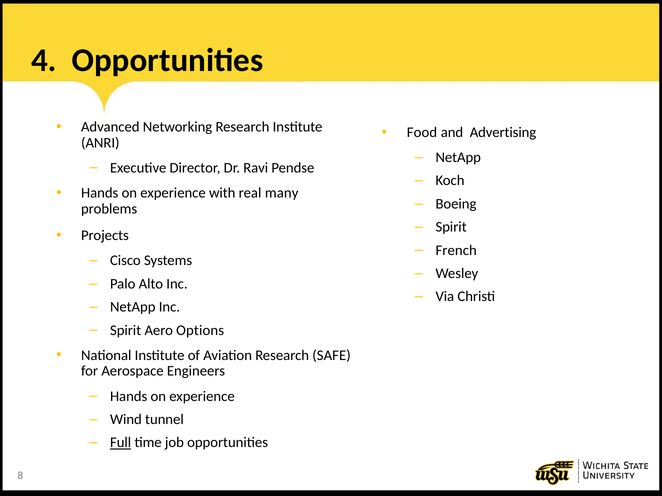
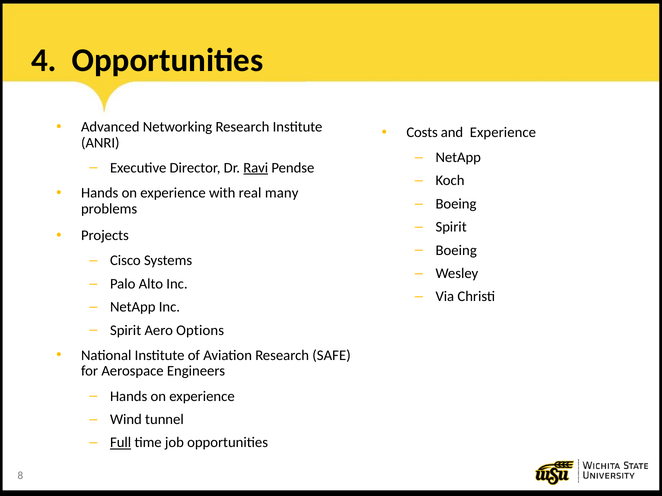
Food: Food -> Costs
and Advertising: Advertising -> Experience
Ravi underline: none -> present
French at (456, 250): French -> Boeing
